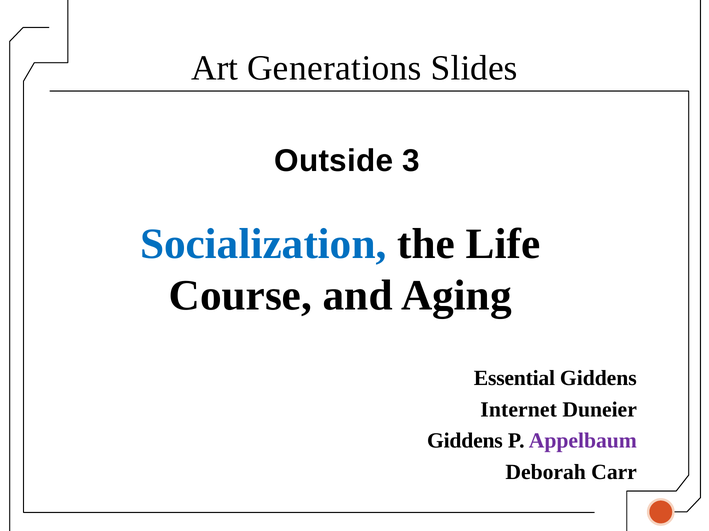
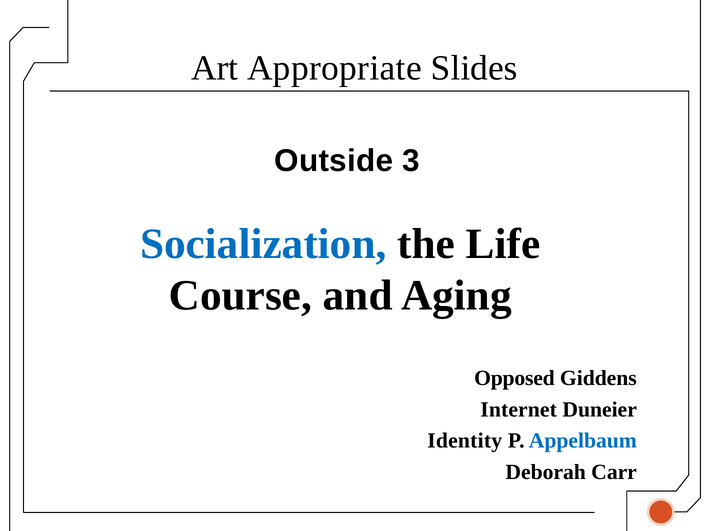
Generations: Generations -> Appropriate
Essential: Essential -> Opposed
Giddens at (465, 441): Giddens -> Identity
Appelbaum colour: purple -> blue
